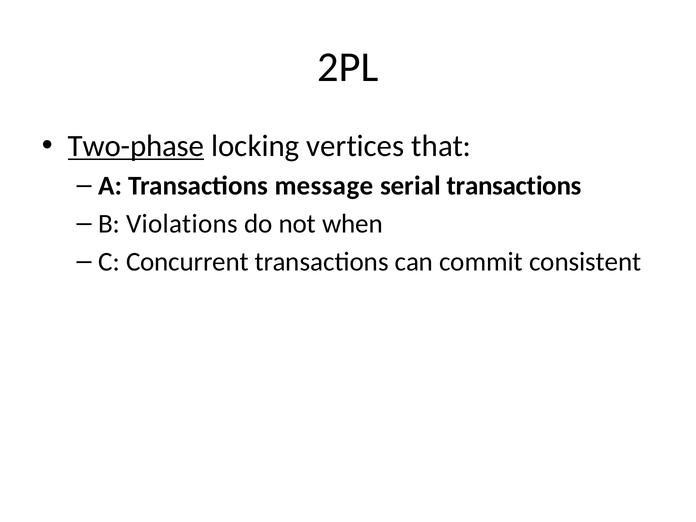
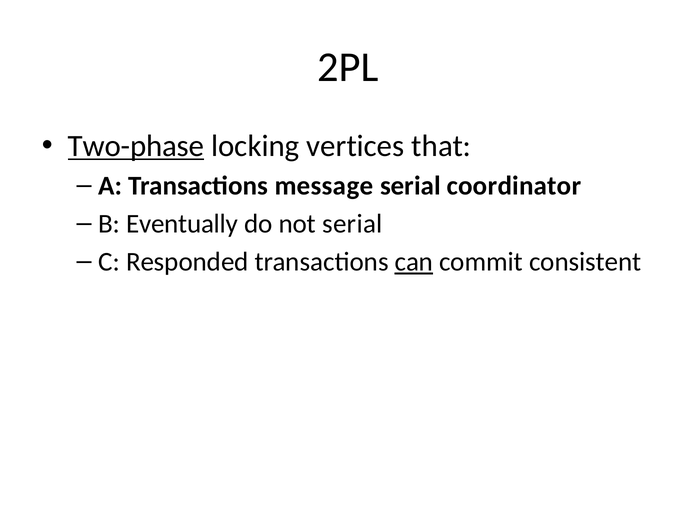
serial transactions: transactions -> coordinator
Violations: Violations -> Eventually
not when: when -> serial
Concurrent: Concurrent -> Responded
can underline: none -> present
